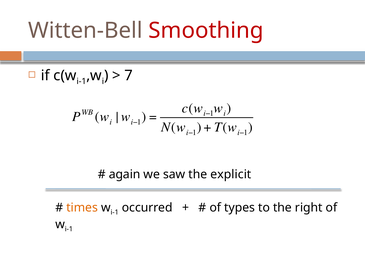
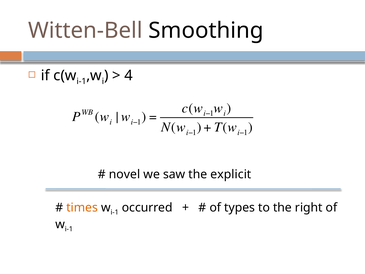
Smoothing colour: red -> black
7: 7 -> 4
again: again -> novel
